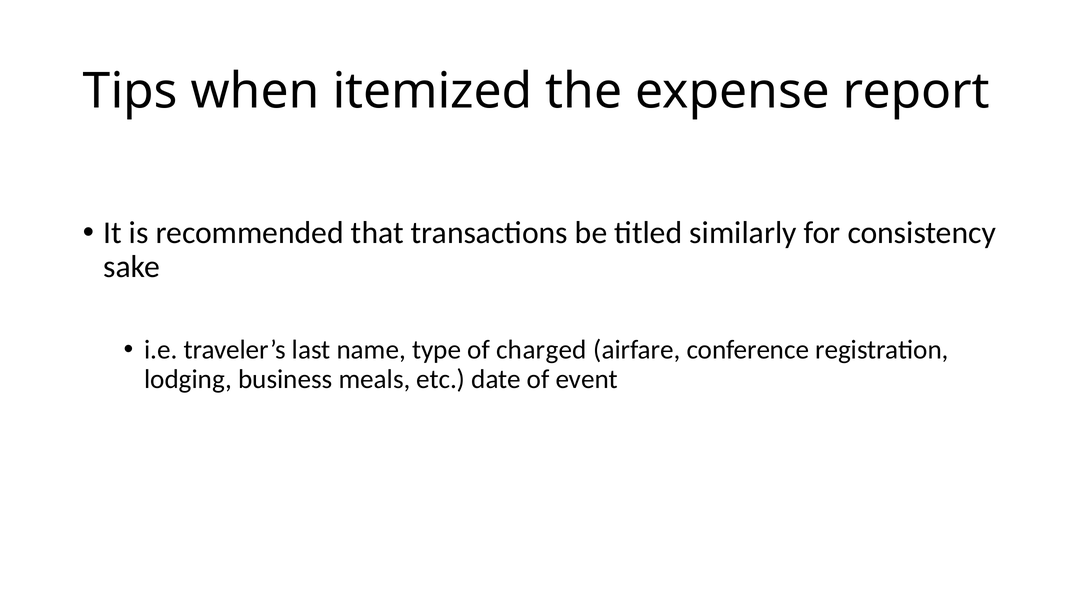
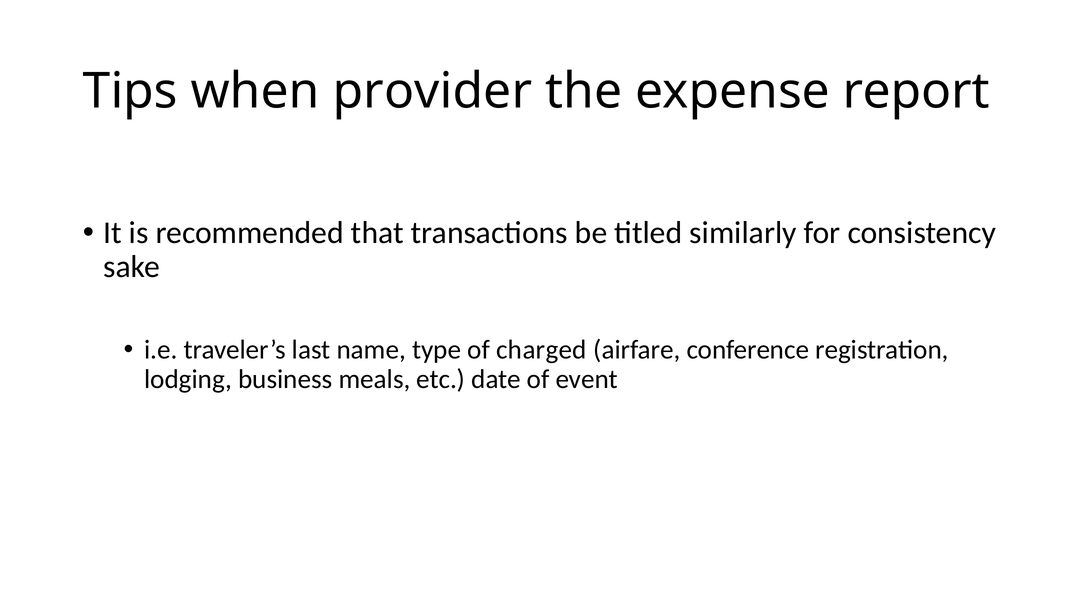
itemized: itemized -> provider
